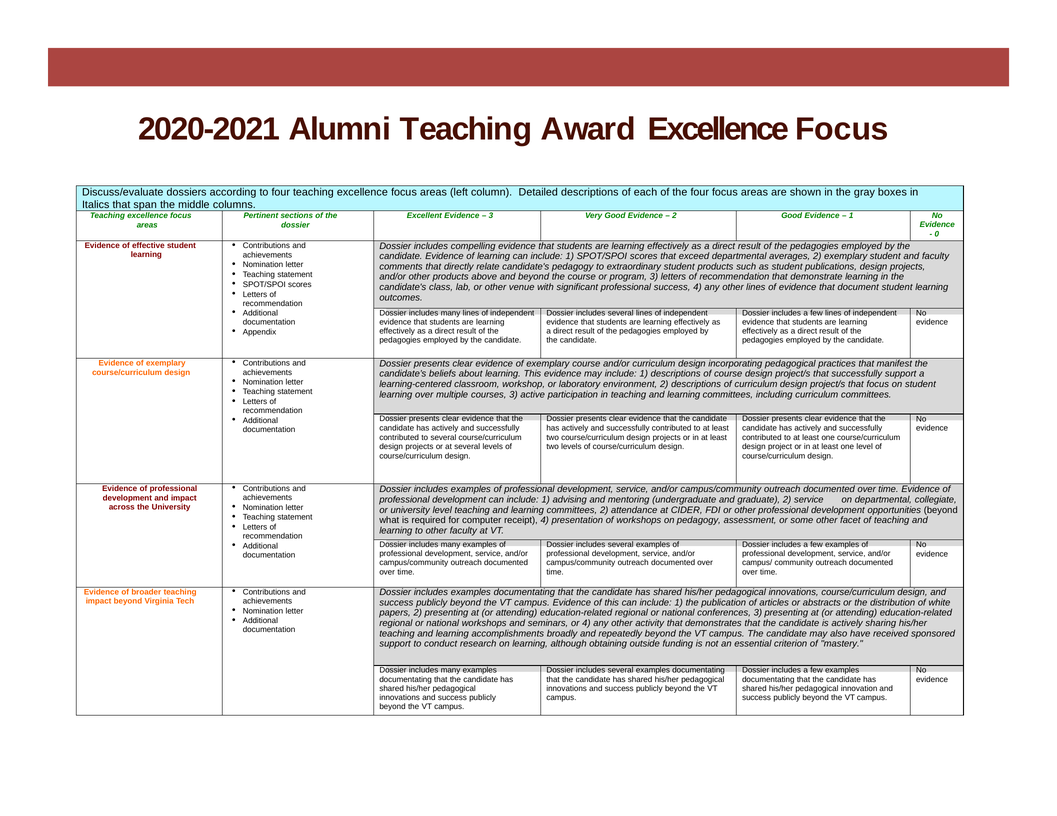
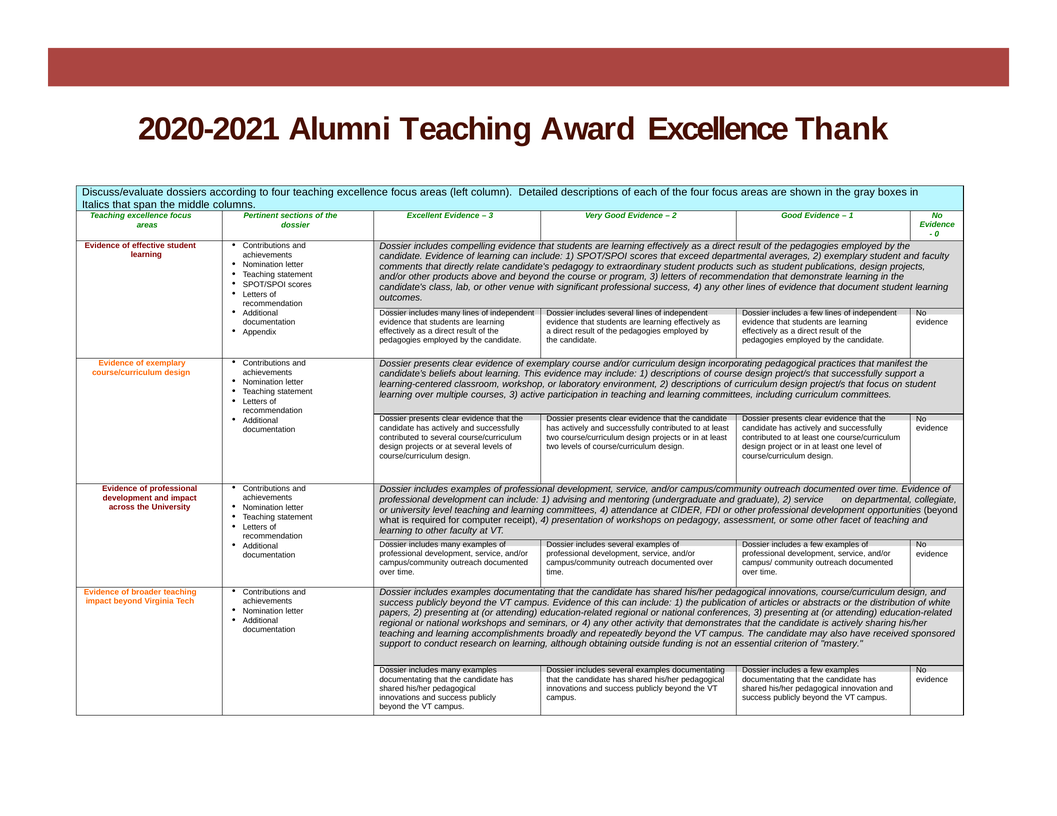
Award Excellence Focus: Focus -> Thank
committees 2: 2 -> 4
